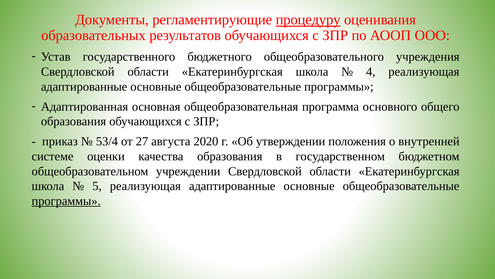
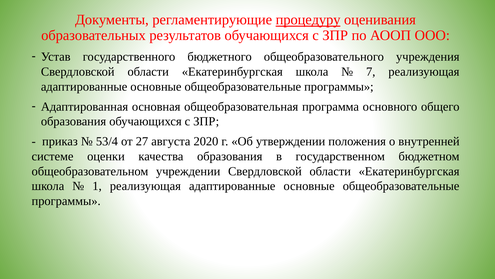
4: 4 -> 7
5: 5 -> 1
программы at (66, 201) underline: present -> none
